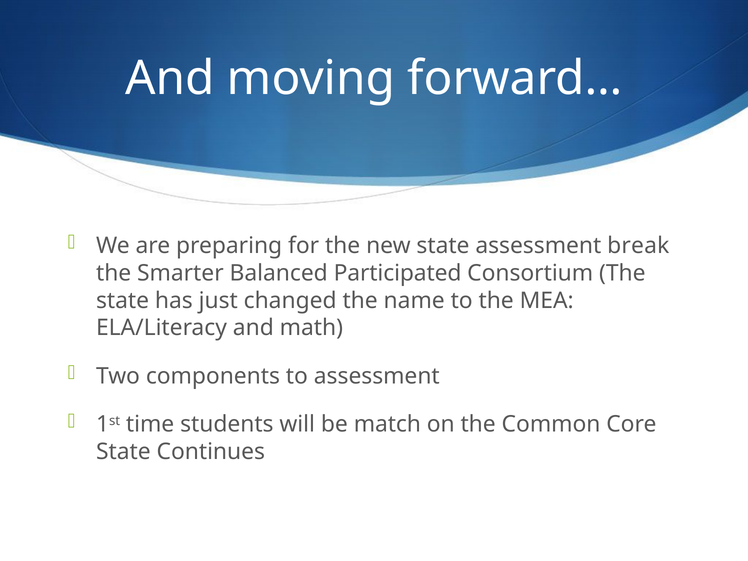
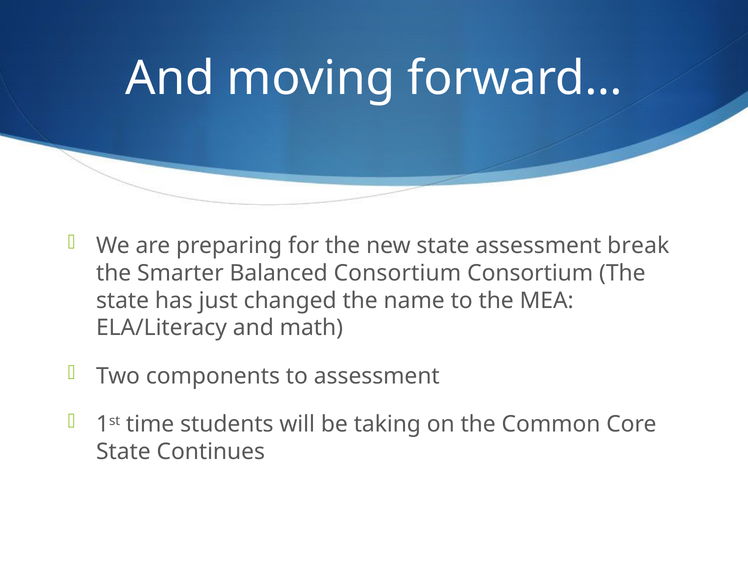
Balanced Participated: Participated -> Consortium
match: match -> taking
